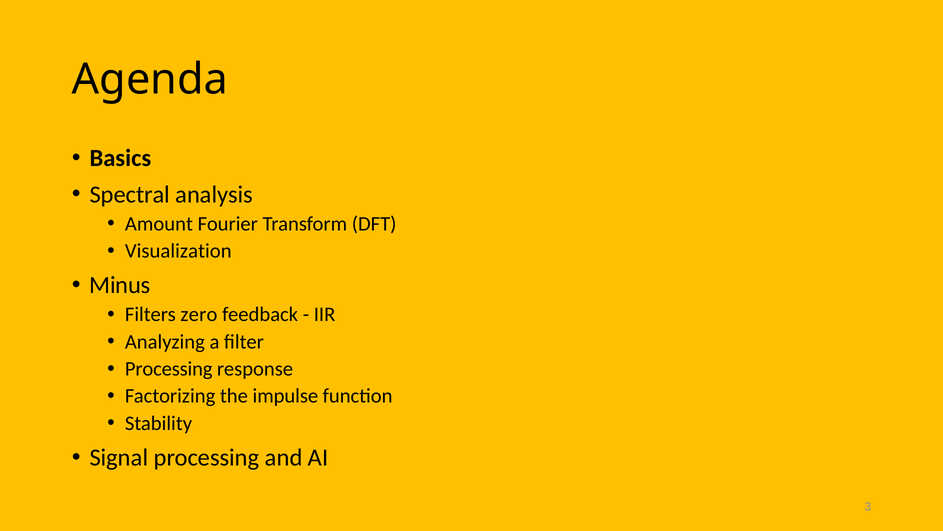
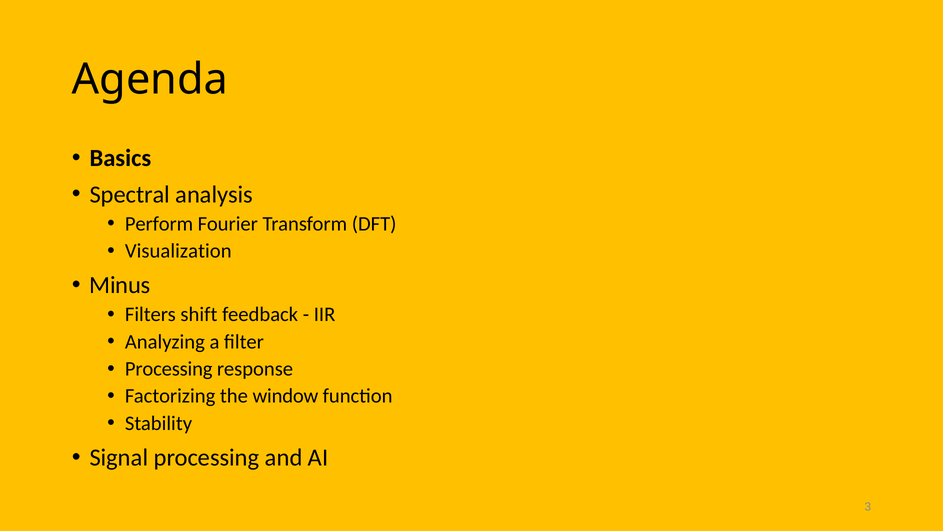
Amount: Amount -> Perform
zero: zero -> shift
impulse: impulse -> window
